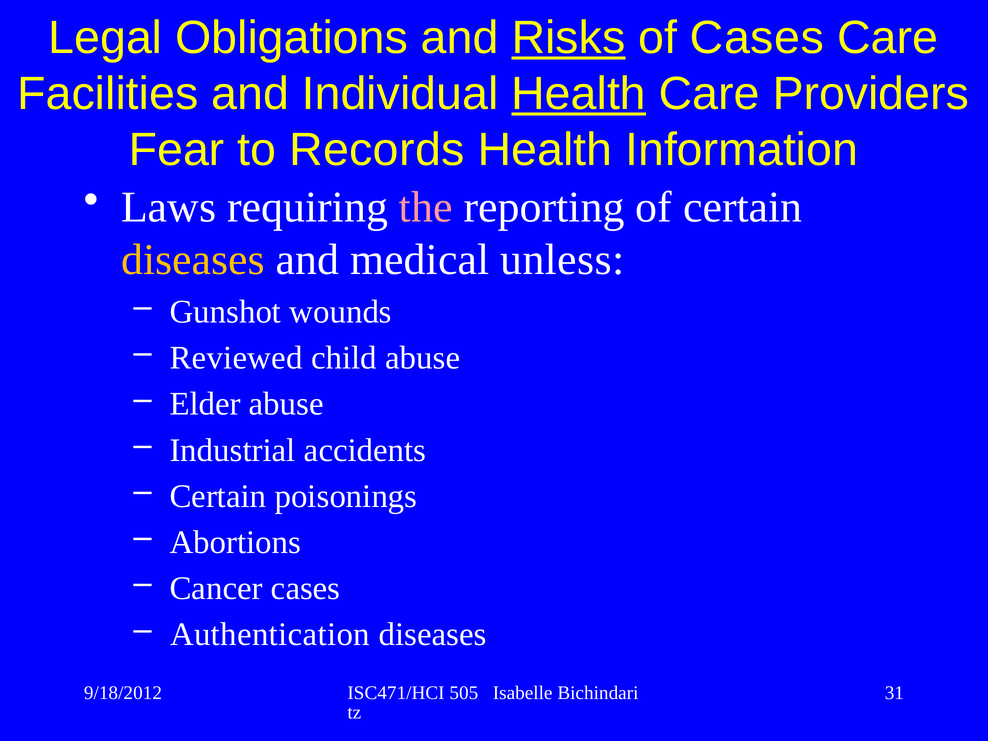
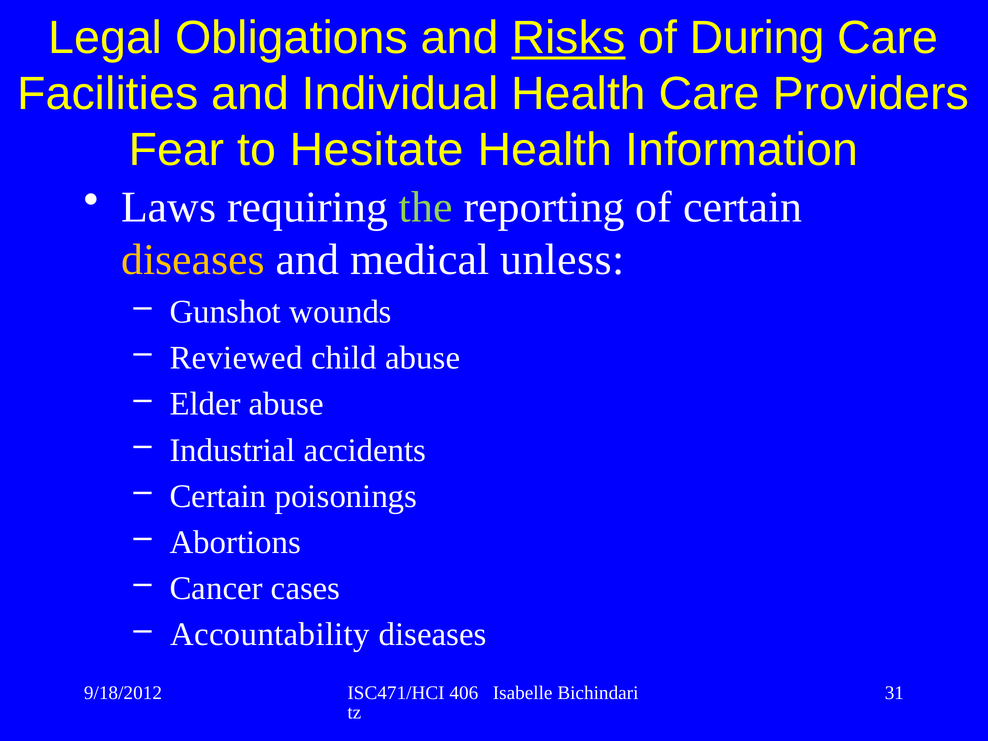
of Cases: Cases -> During
Health at (579, 94) underline: present -> none
Records: Records -> Hesitate
the colour: pink -> light green
Authentication: Authentication -> Accountability
505: 505 -> 406
